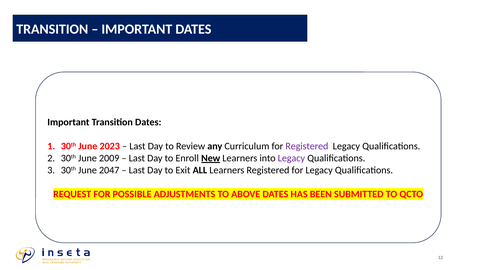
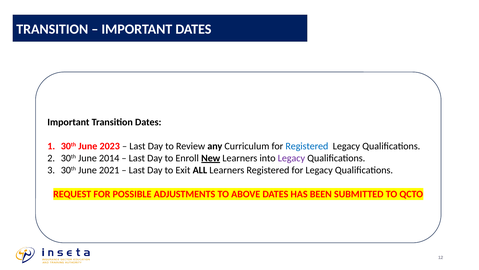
Registered at (307, 146) colour: purple -> blue
2009: 2009 -> 2014
2047: 2047 -> 2021
